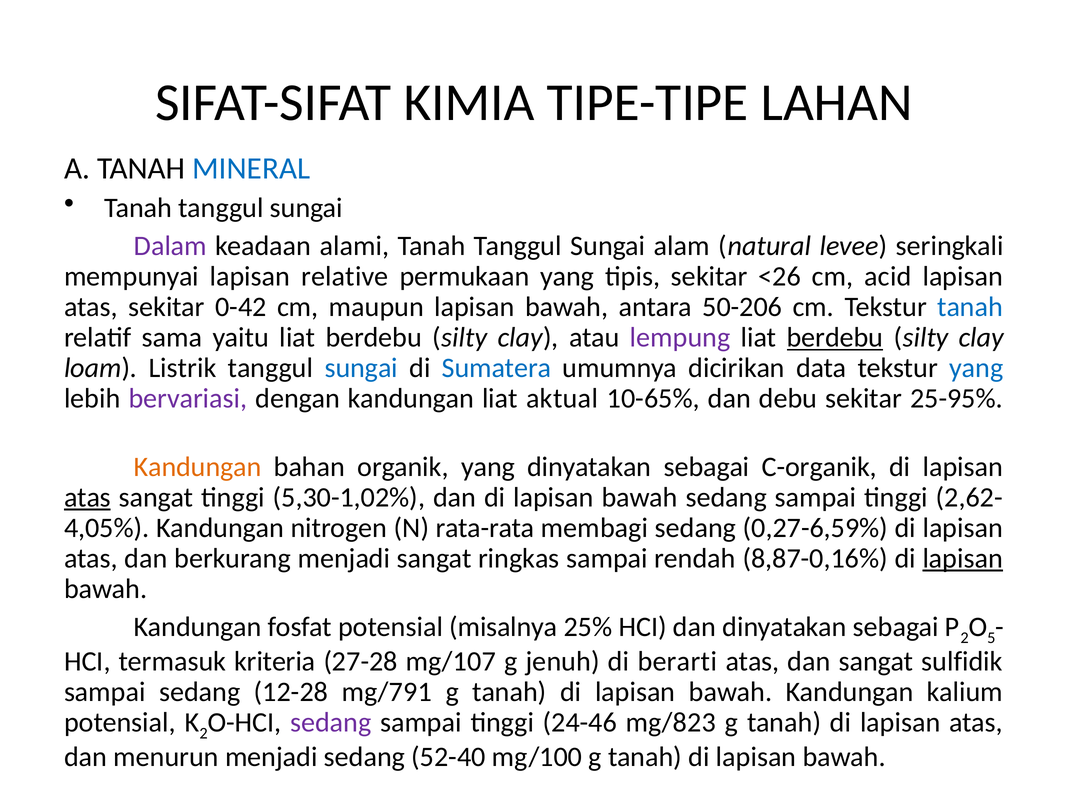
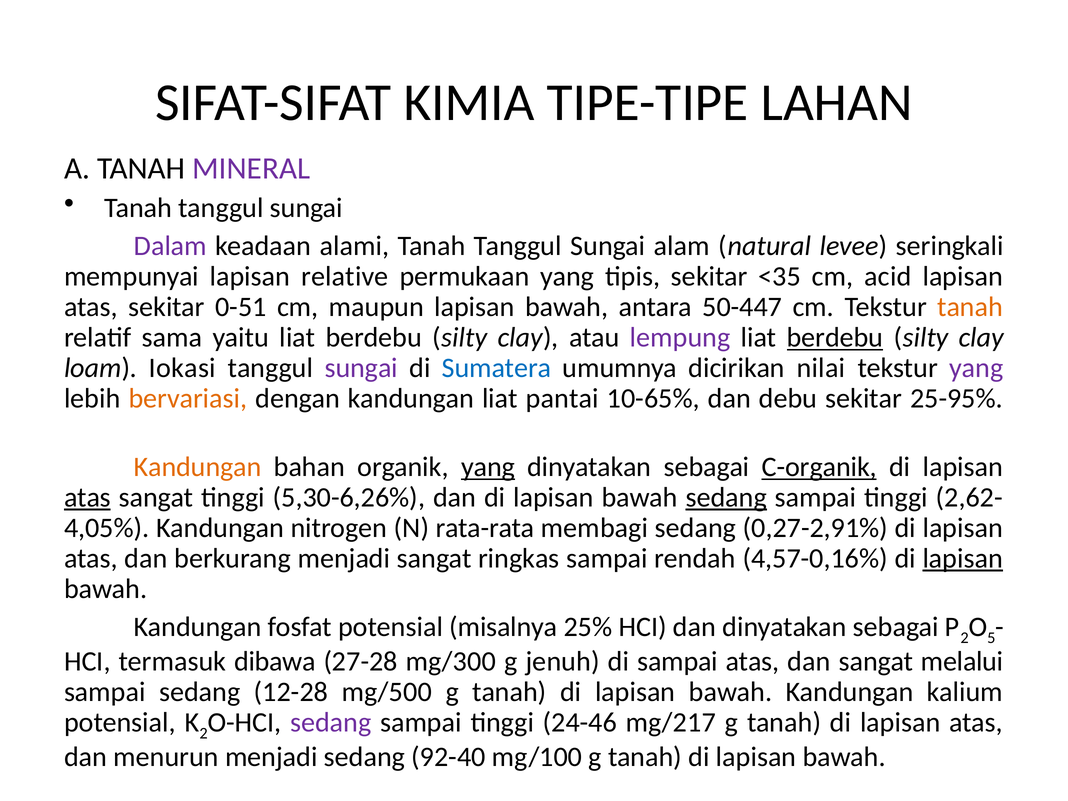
MINERAL colour: blue -> purple
<26: <26 -> <35
0-42: 0-42 -> 0-51
50-206: 50-206 -> 50-447
tanah at (970, 307) colour: blue -> orange
Listrik: Listrik -> Iokasi
sungai at (361, 368) colour: blue -> purple
data: data -> nilai
yang at (976, 368) colour: blue -> purple
bervariasi colour: purple -> orange
aktual: aktual -> pantai
yang at (488, 467) underline: none -> present
C-organik underline: none -> present
5,30-1,02%: 5,30-1,02% -> 5,30-6,26%
sedang at (726, 497) underline: none -> present
0,27-6,59%: 0,27-6,59% -> 0,27-2,91%
8,87-0,16%: 8,87-0,16% -> 4,57-0,16%
kriteria: kriteria -> dibawa
mg/107: mg/107 -> mg/300
di berarti: berarti -> sampai
sulfidik: sulfidik -> melalui
mg/791: mg/791 -> mg/500
mg/823: mg/823 -> mg/217
52-40: 52-40 -> 92-40
